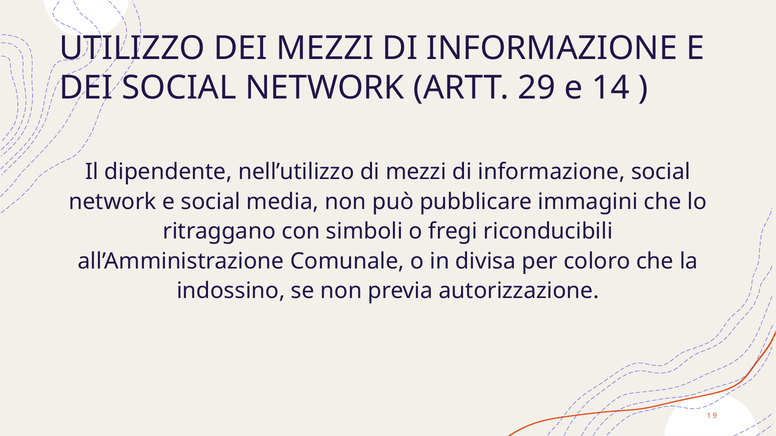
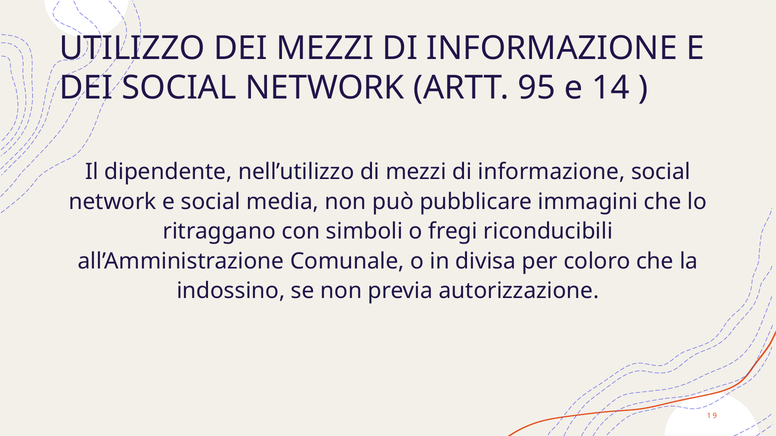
29: 29 -> 95
